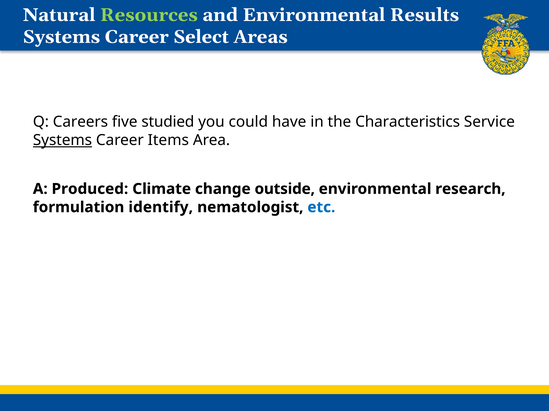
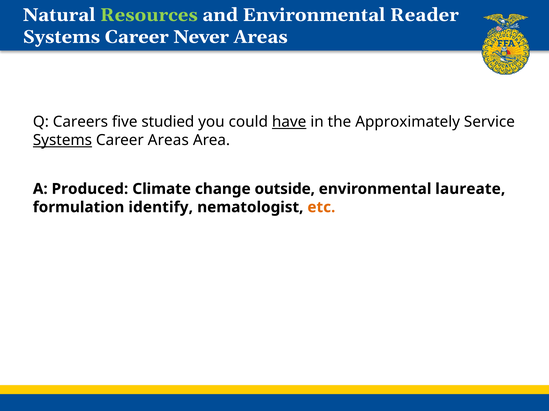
Results: Results -> Reader
Select: Select -> Never
have underline: none -> present
Characteristics: Characteristics -> Approximately
Career Items: Items -> Areas
research: research -> laureate
etc colour: blue -> orange
